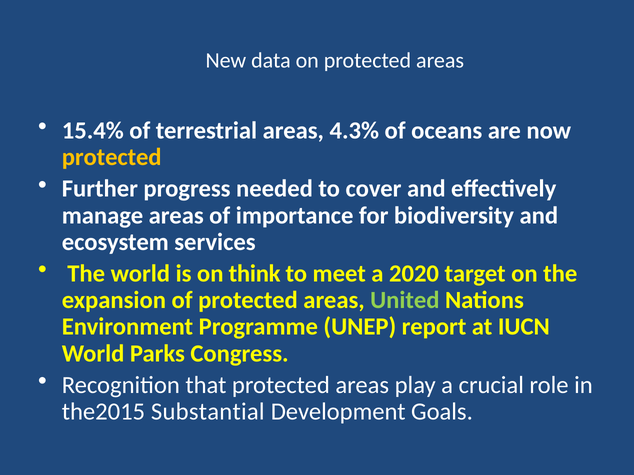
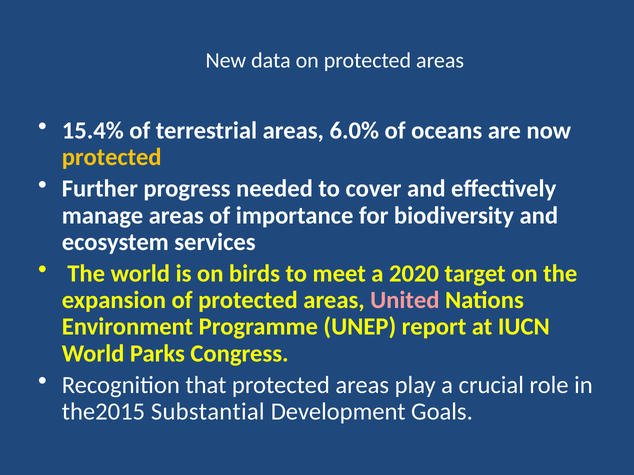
4.3%: 4.3% -> 6.0%
think: think -> birds
United colour: light green -> pink
